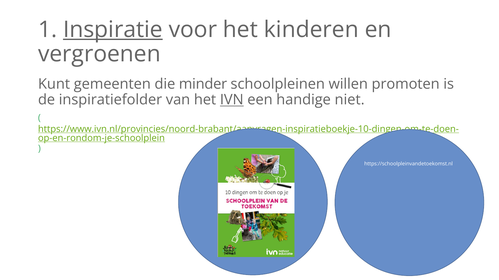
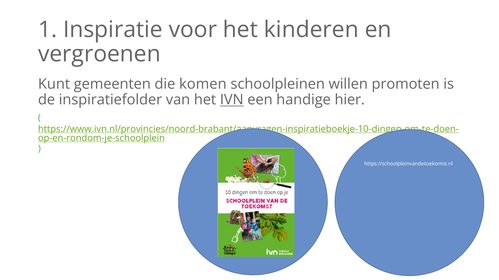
Inspiratie underline: present -> none
minder: minder -> komen
niet: niet -> hier
